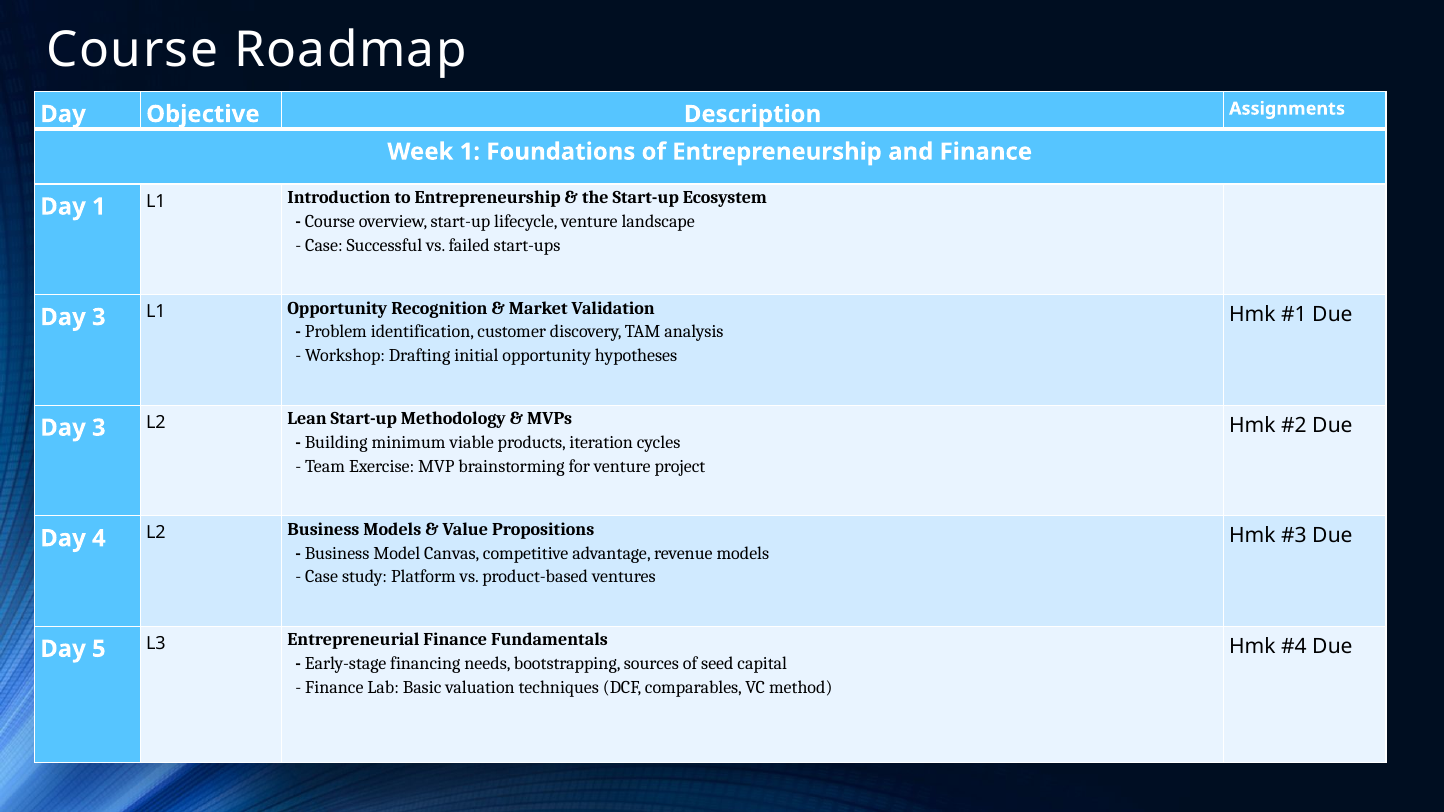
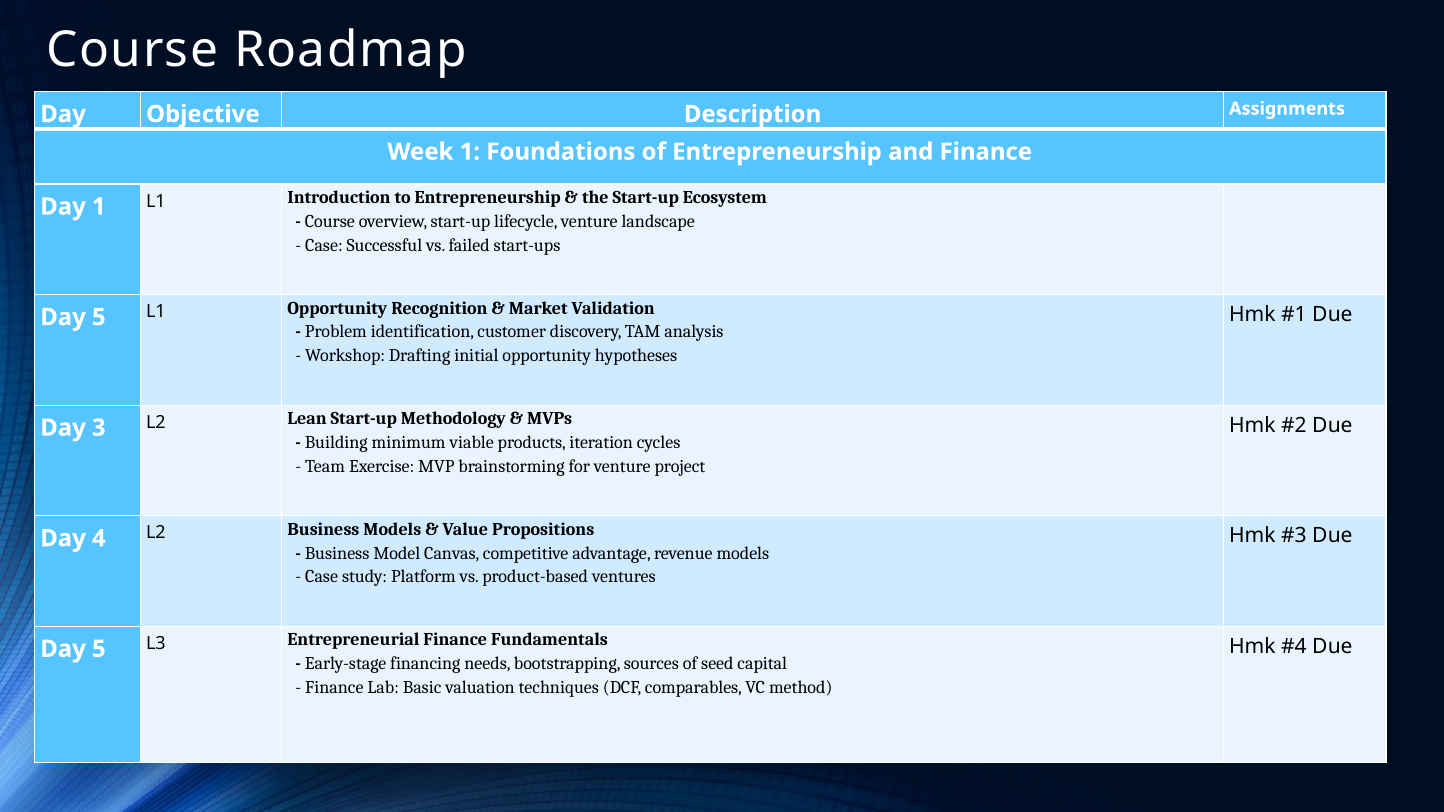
3 at (99, 317): 3 -> 5
